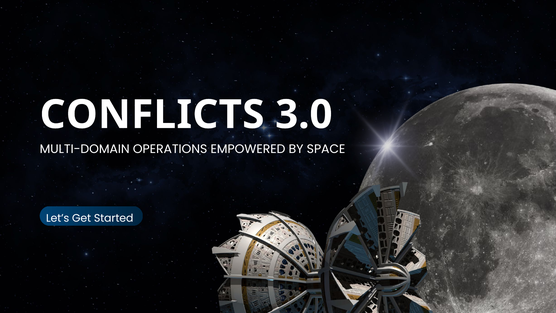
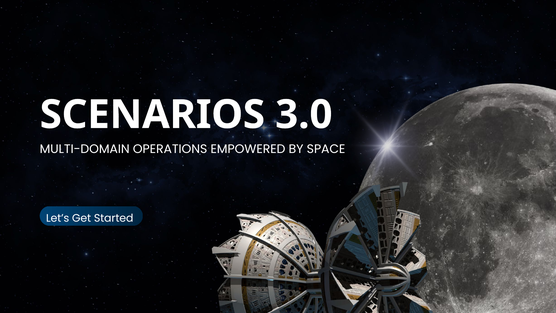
CONFLICTS: CONFLICTS -> SCENARIOS
